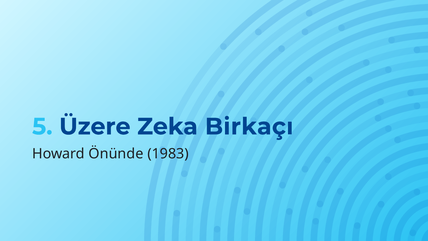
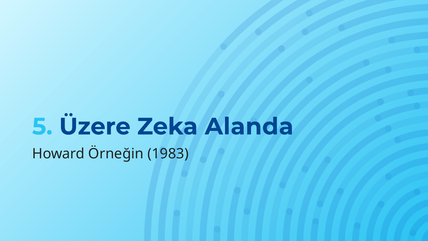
Birkaçı: Birkaçı -> Alanda
Önünde: Önünde -> Örneğin
